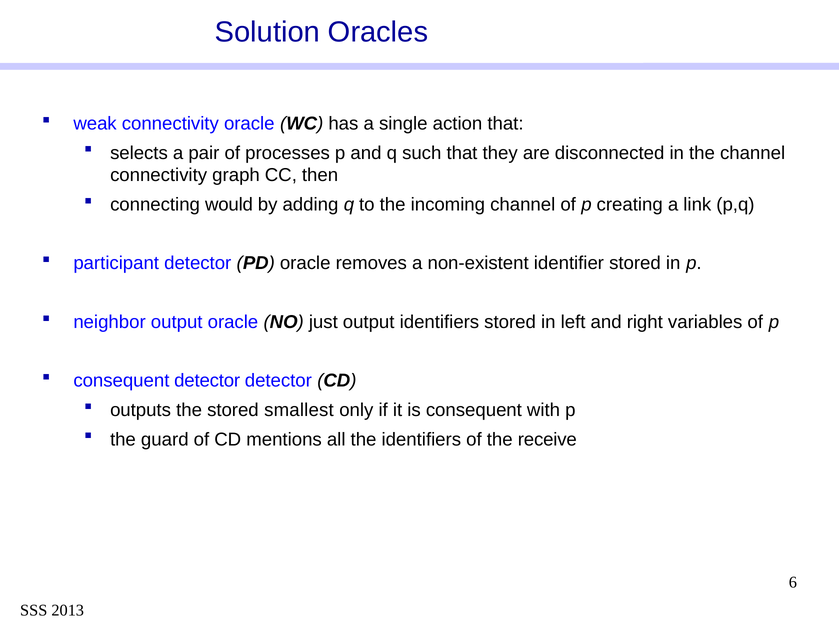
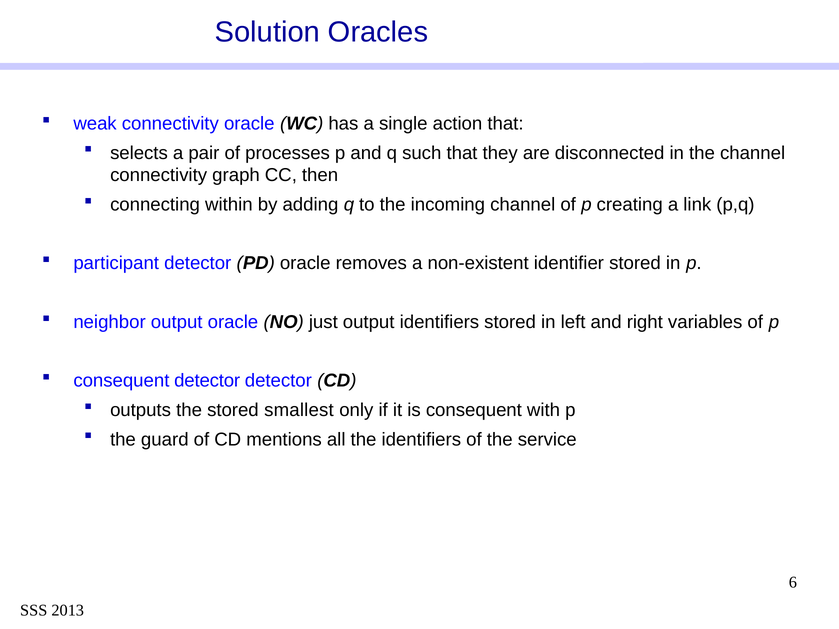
would: would -> within
receive: receive -> service
